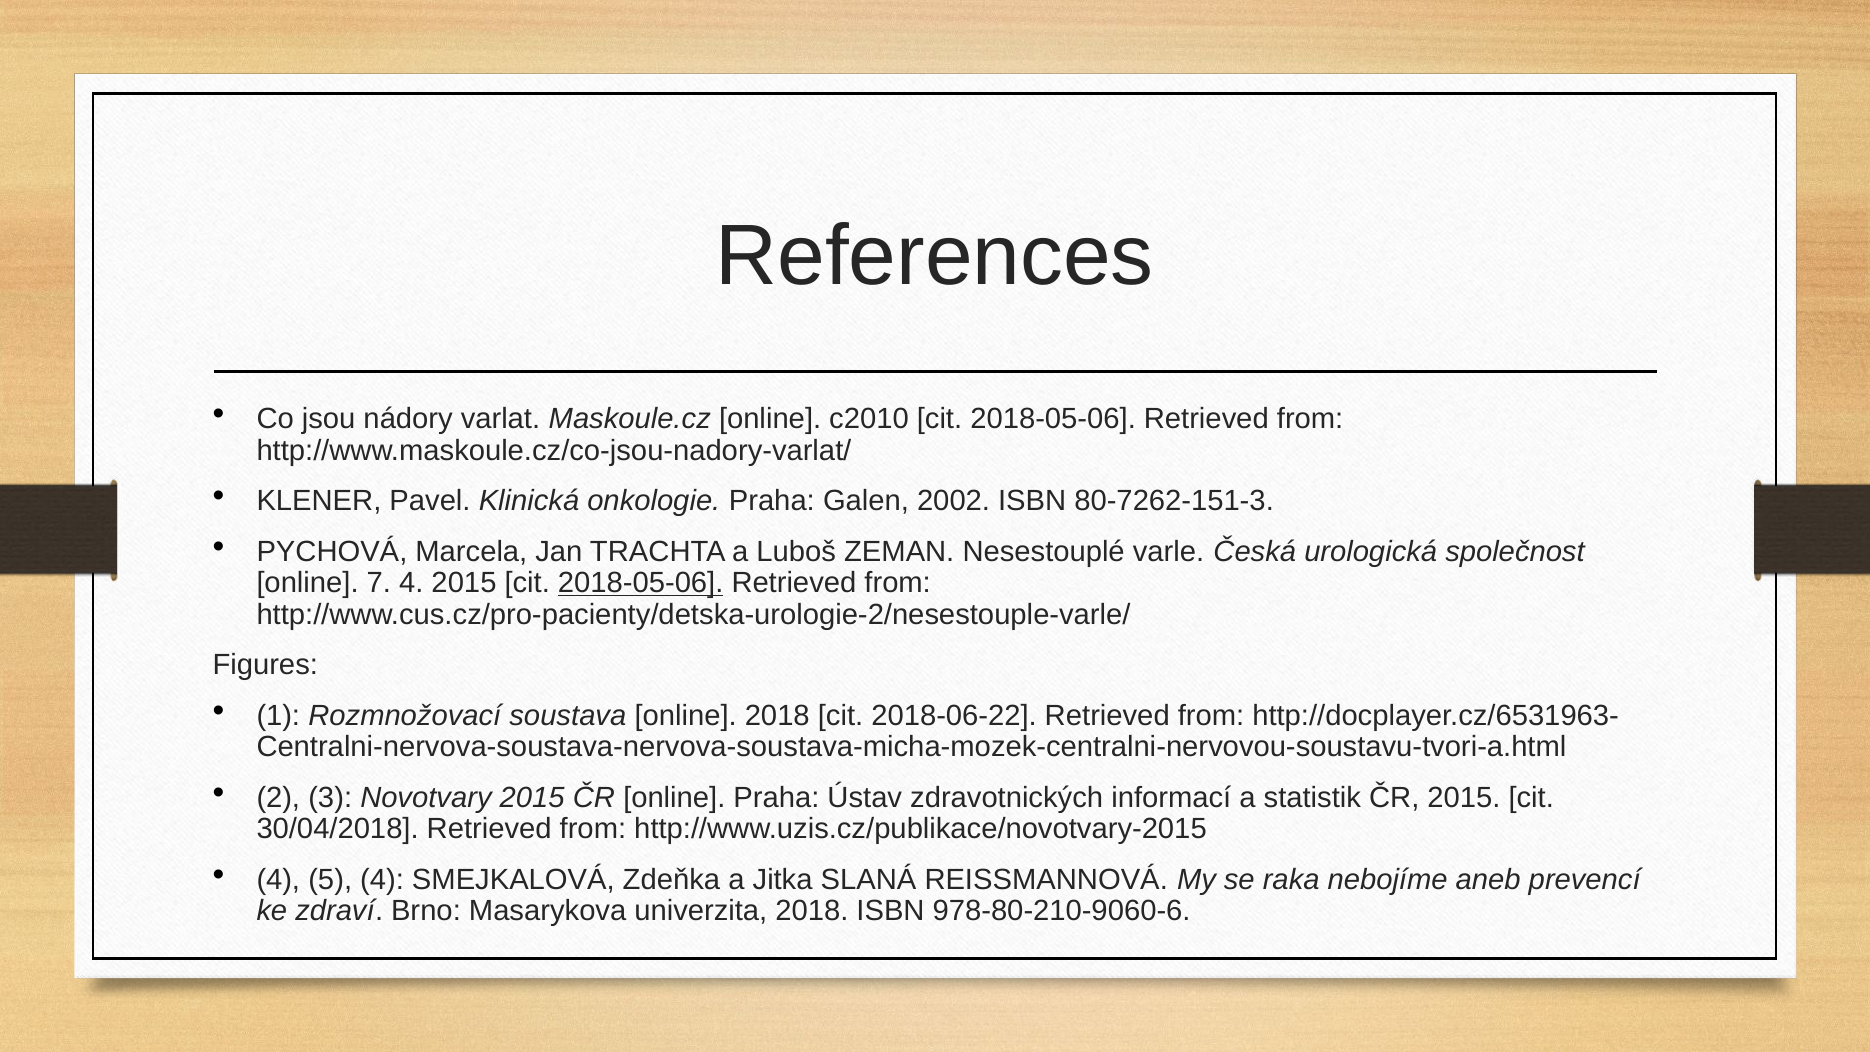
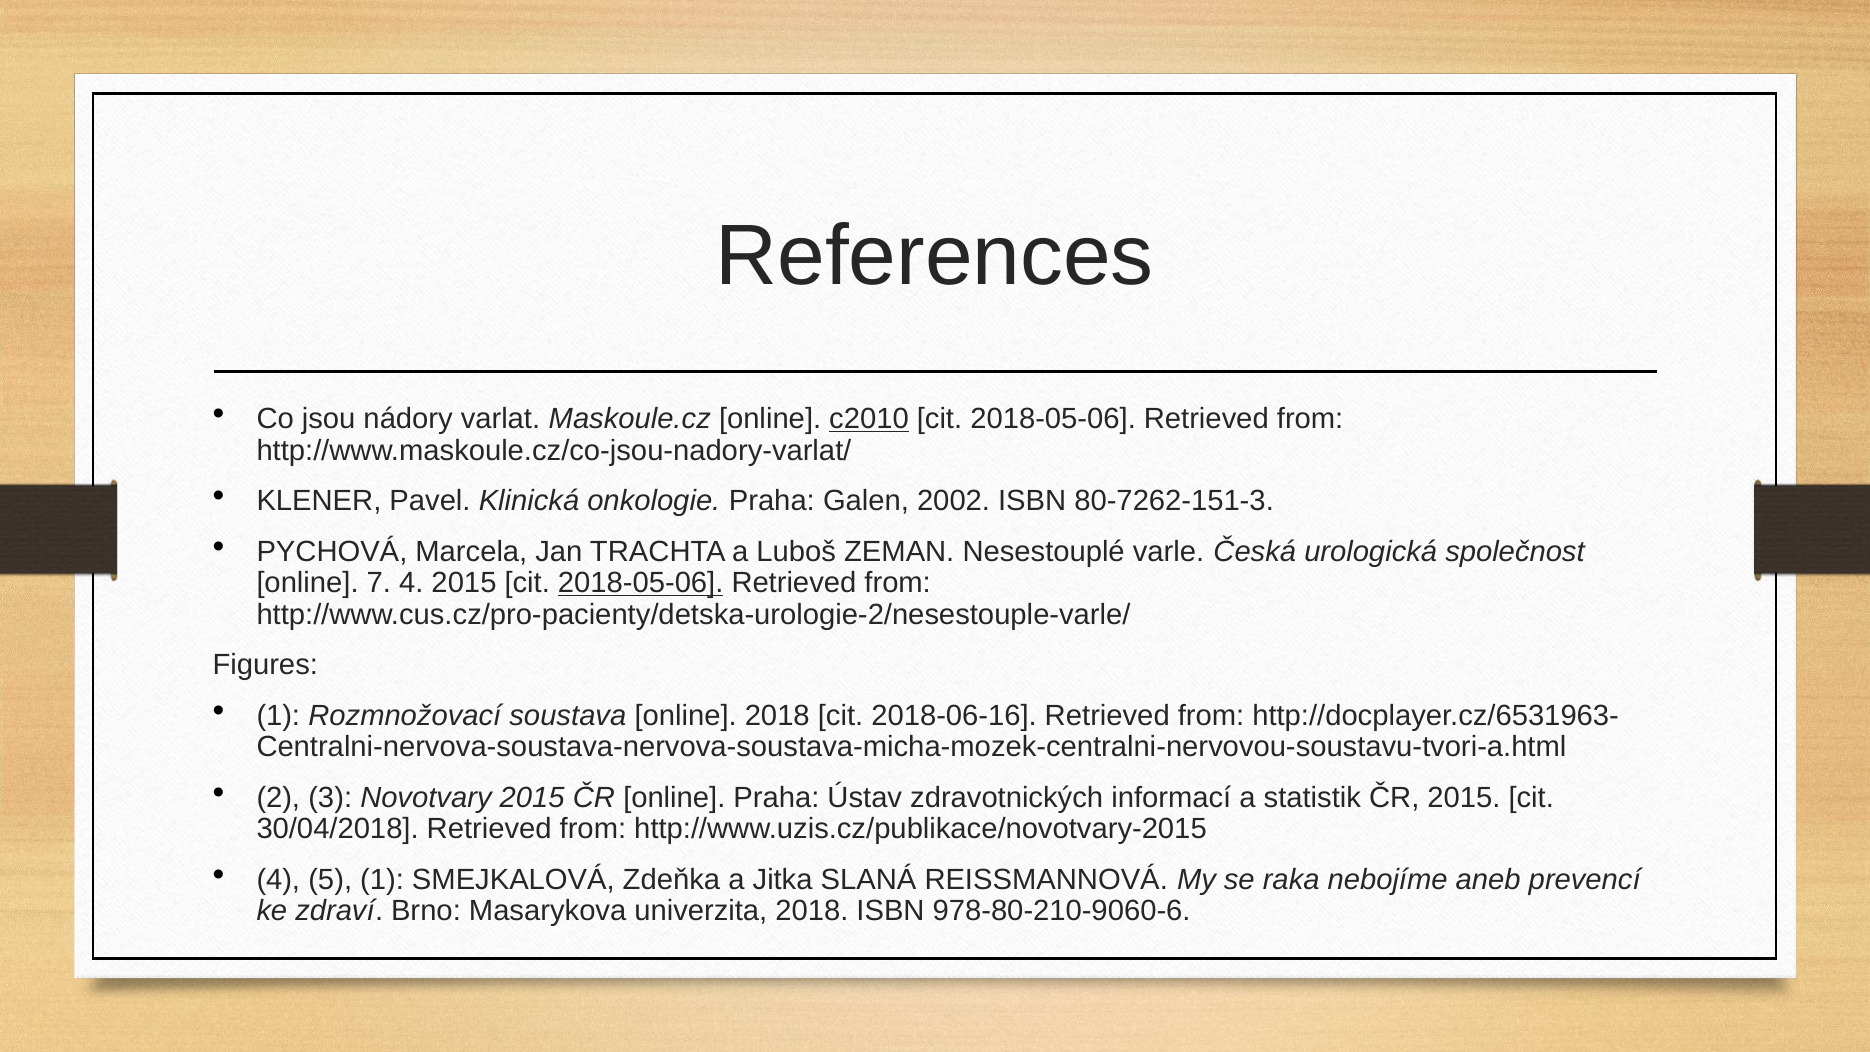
c2010 underline: none -> present
2018-06-22: 2018-06-22 -> 2018-06-16
5 4: 4 -> 1
